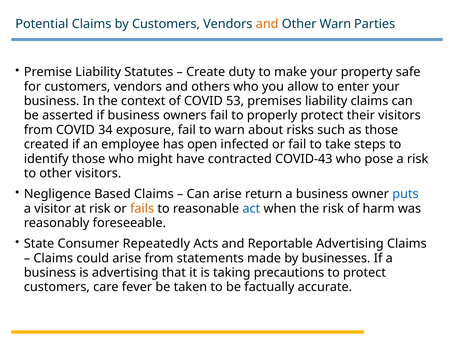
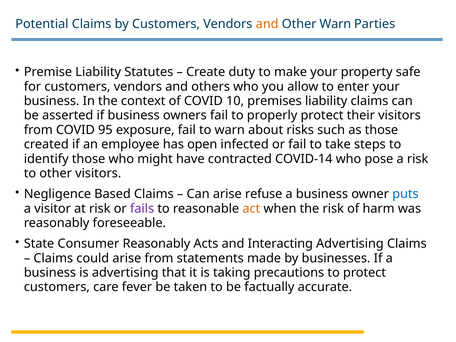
53: 53 -> 10
34: 34 -> 95
COVID-43: COVID-43 -> COVID-14
return: return -> refuse
fails colour: orange -> purple
act colour: blue -> orange
Consumer Repeatedly: Repeatedly -> Reasonably
Reportable: Reportable -> Interacting
